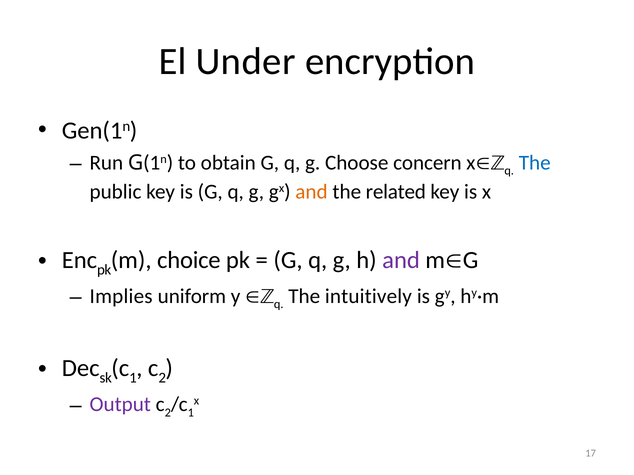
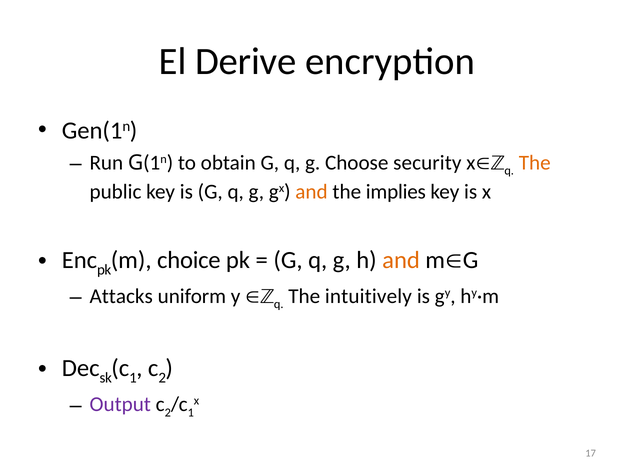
Under: Under -> Derive
concern: concern -> security
The at (535, 163) colour: blue -> orange
related: related -> implies
and at (401, 260) colour: purple -> orange
Implies: Implies -> Attacks
